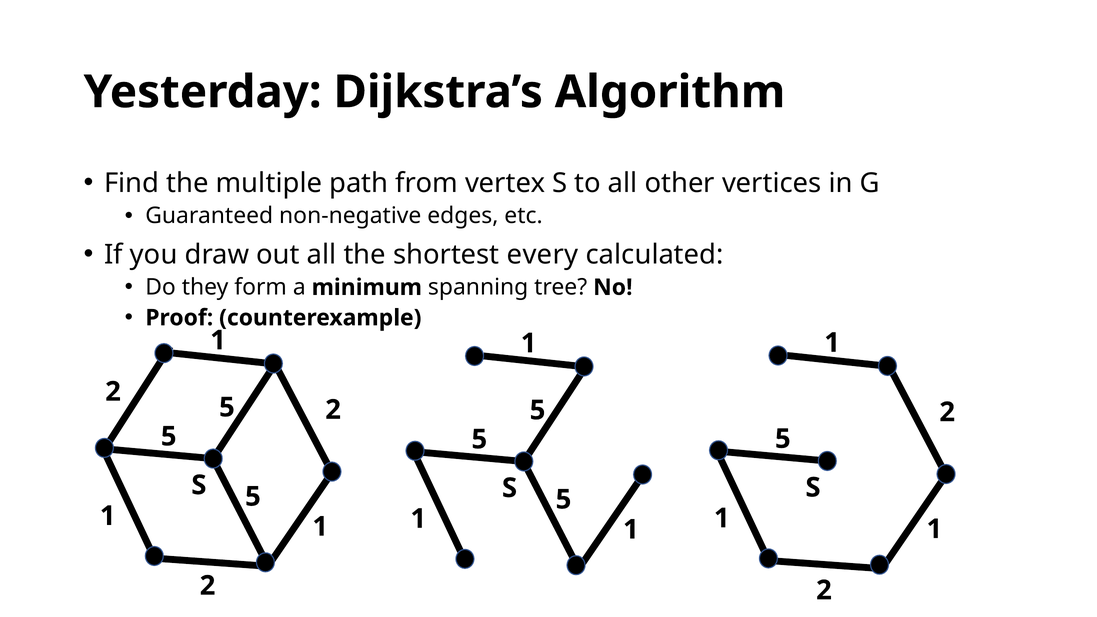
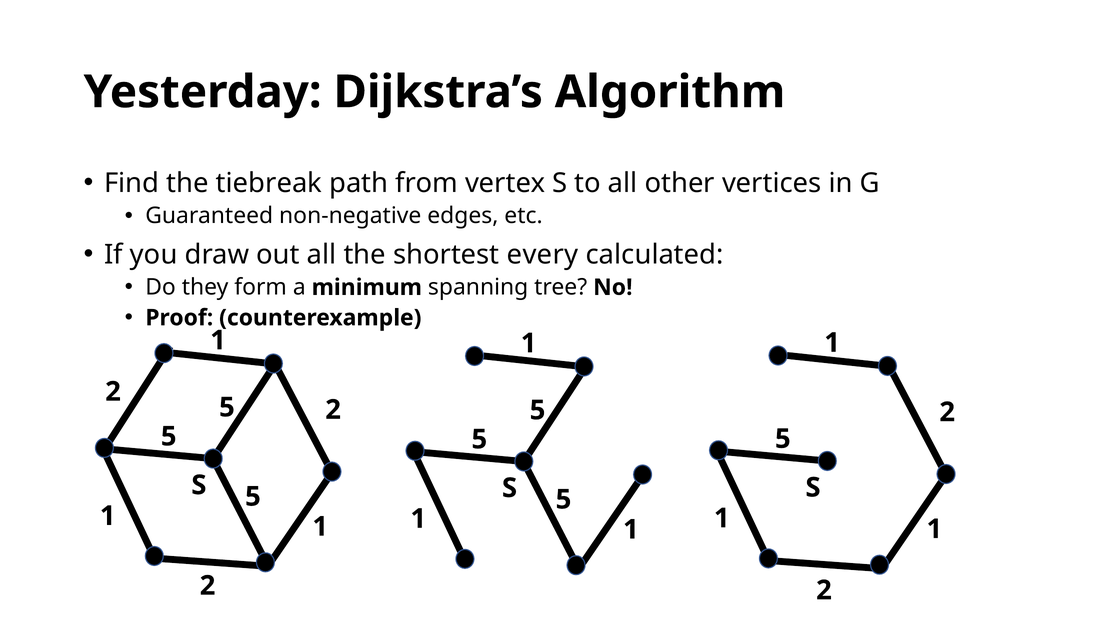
multiple: multiple -> tiebreak
